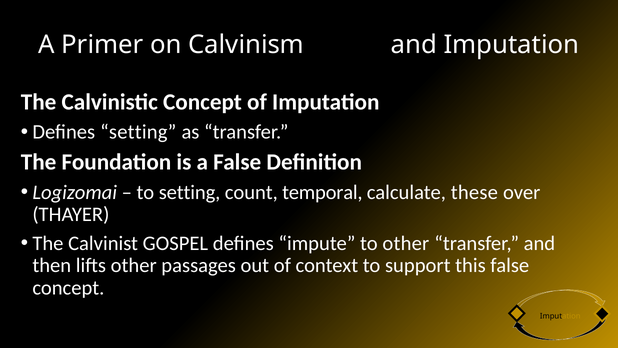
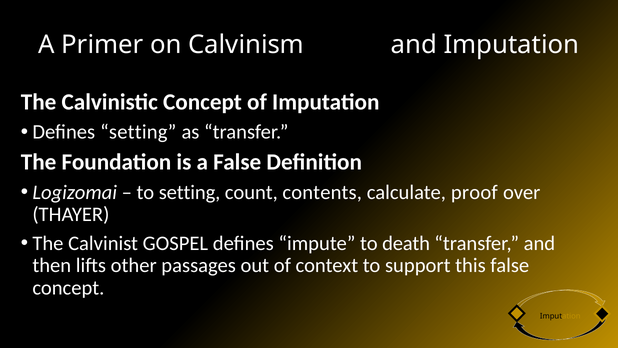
temporal: temporal -> contents
these: these -> proof
to other: other -> death
